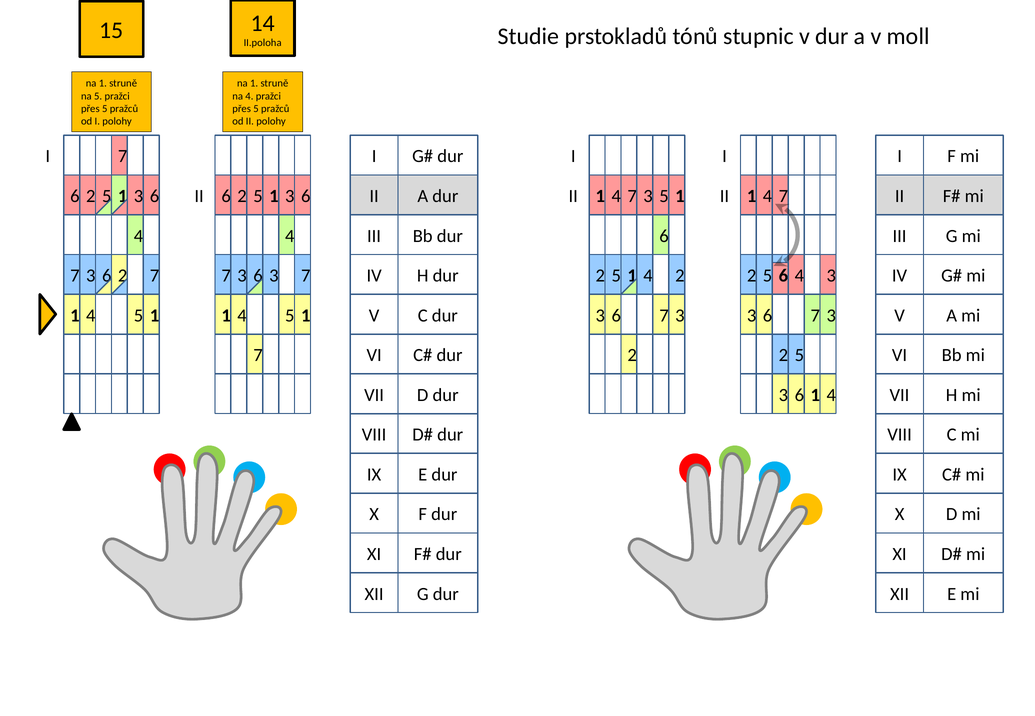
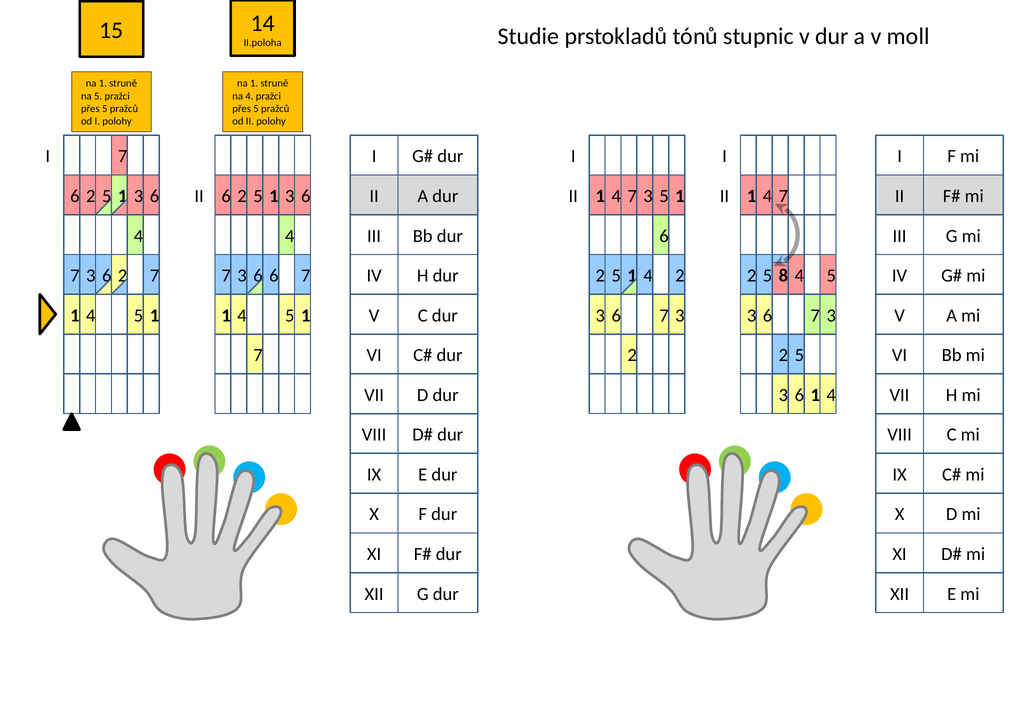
3 at (274, 276): 3 -> 6
5 6: 6 -> 8
3 at (831, 276): 3 -> 5
